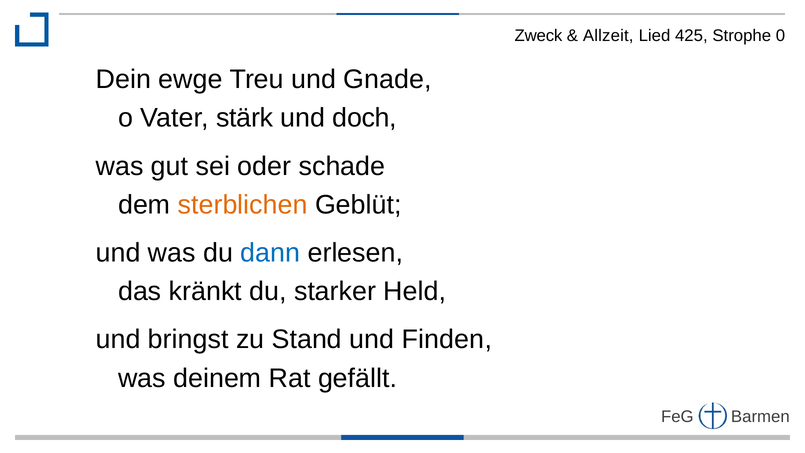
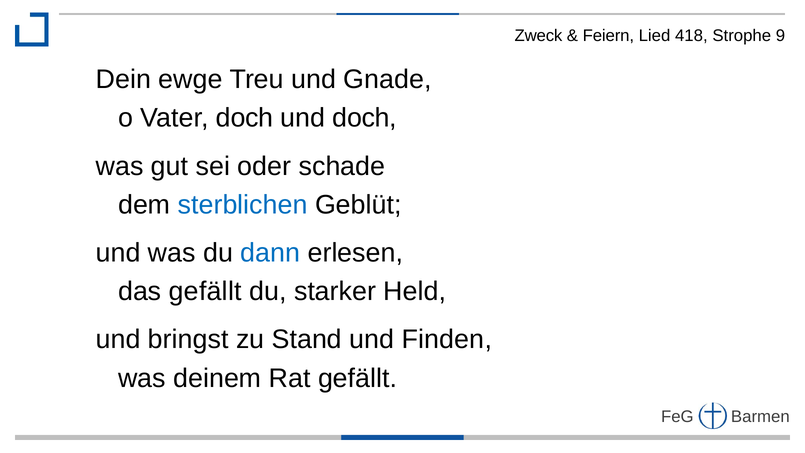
Allzeit: Allzeit -> Feiern
425: 425 -> 418
0: 0 -> 9
Vater stärk: stärk -> doch
sterblichen colour: orange -> blue
das kränkt: kränkt -> gefällt
